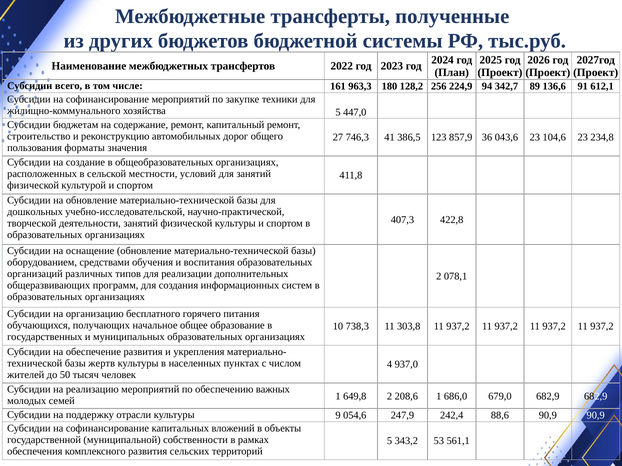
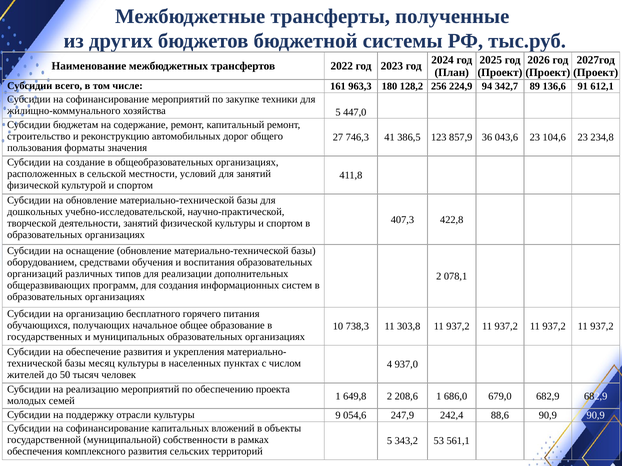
жертв: жертв -> месяц
важных: важных -> проекта
